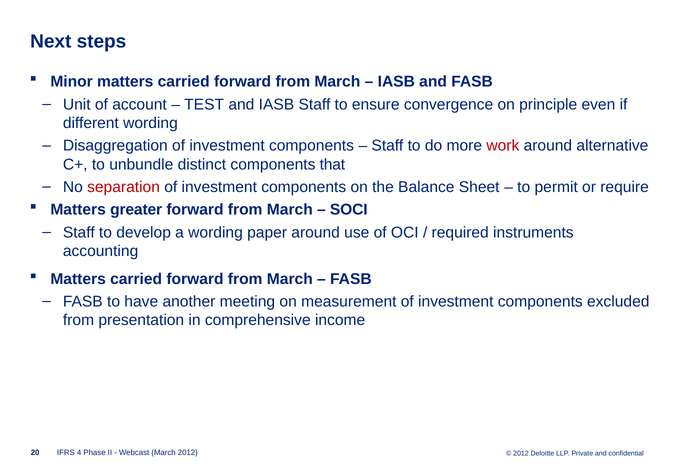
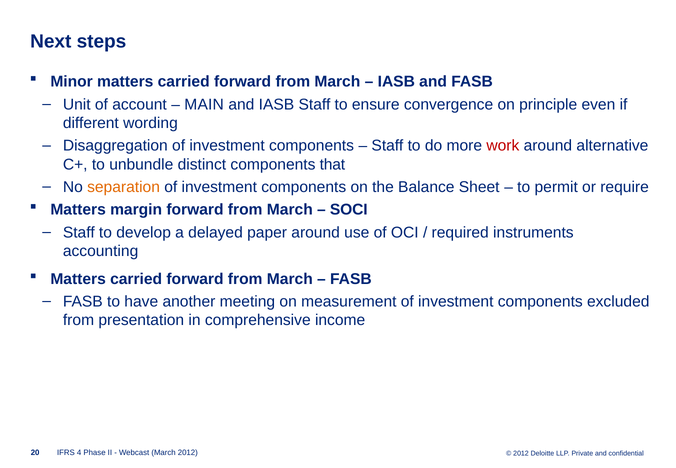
TEST: TEST -> MAIN
separation colour: red -> orange
greater: greater -> margin
a wording: wording -> delayed
